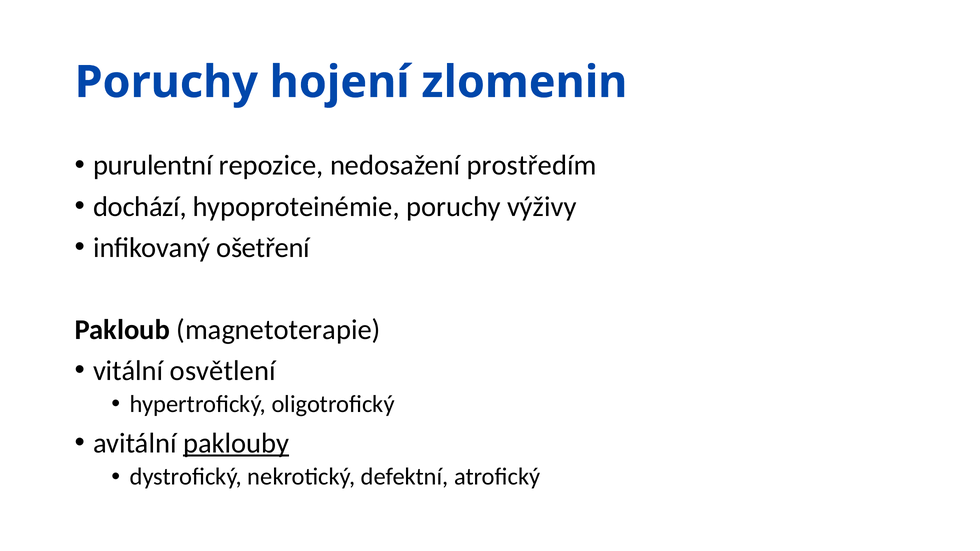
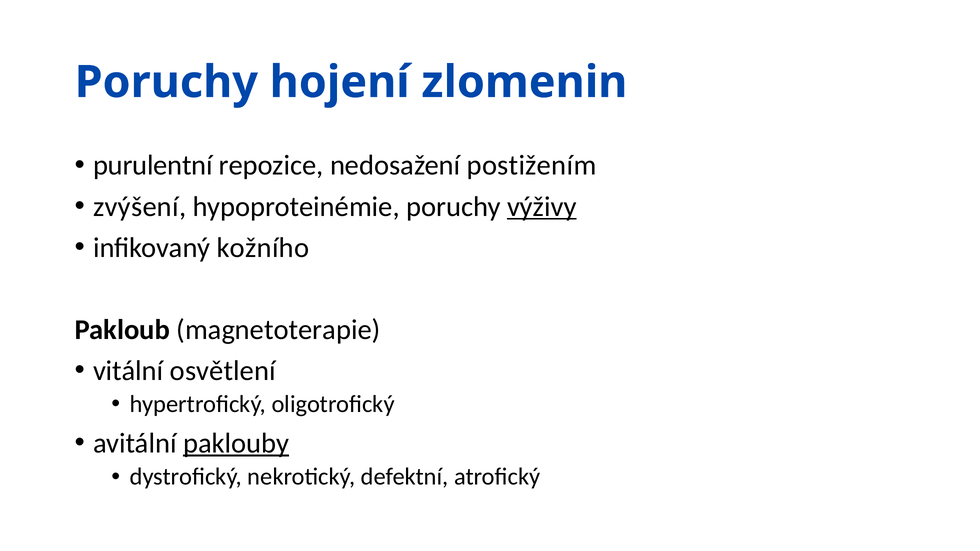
prostředím: prostředím -> postižením
dochází: dochází -> zvýšení
výživy underline: none -> present
ošetření: ošetření -> kožního
